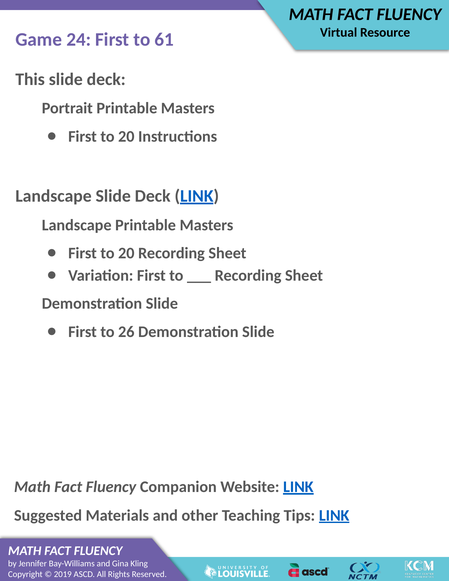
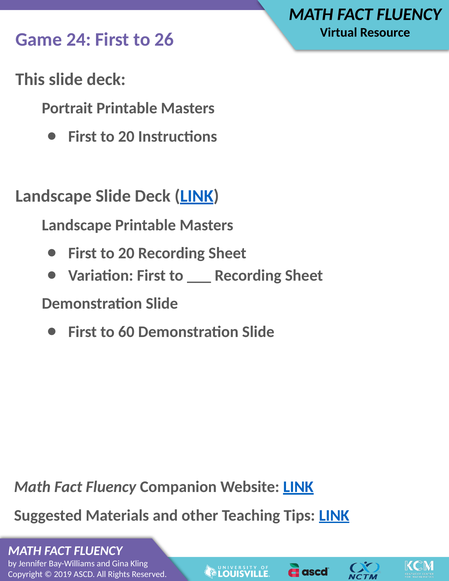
61: 61 -> 26
26: 26 -> 60
